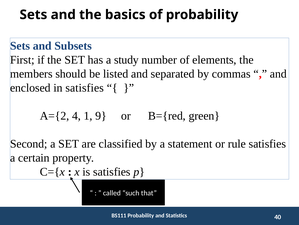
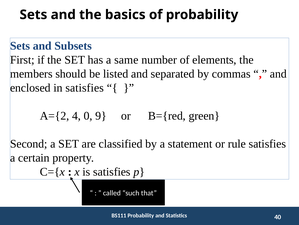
study: study -> same
1: 1 -> 0
